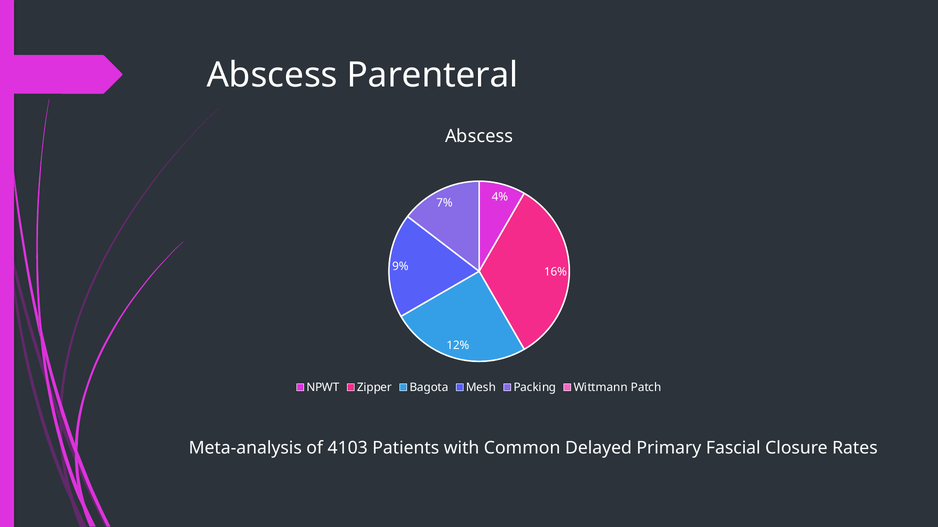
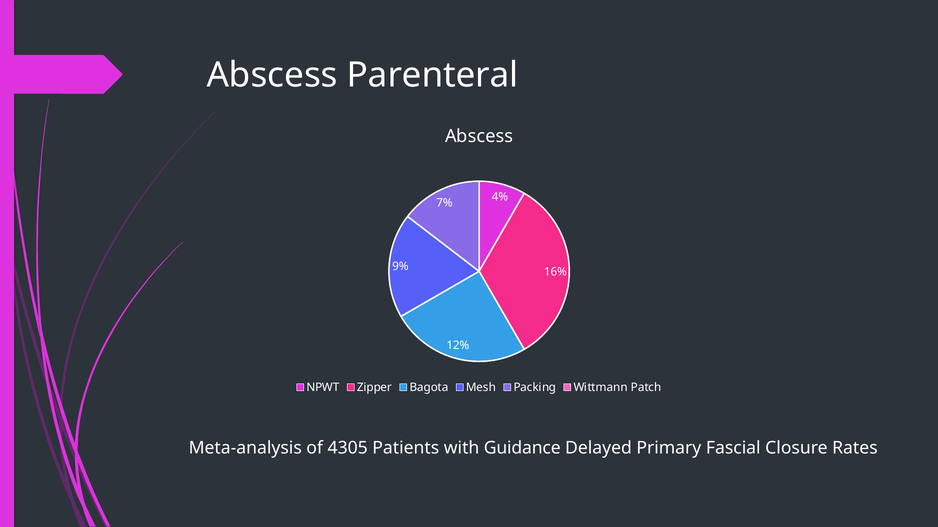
4103: 4103 -> 4305
Common: Common -> Guidance
